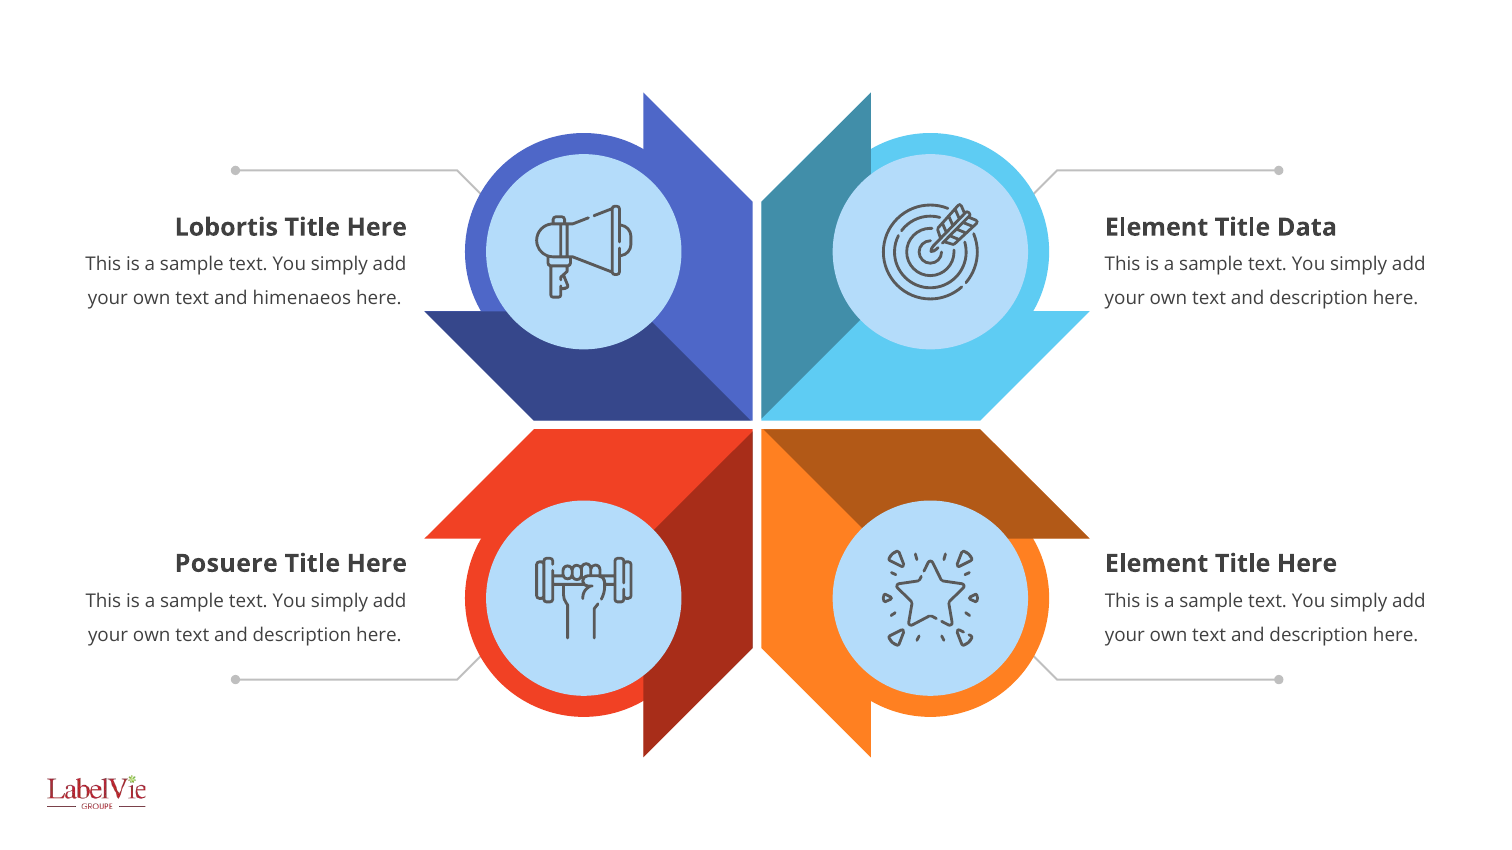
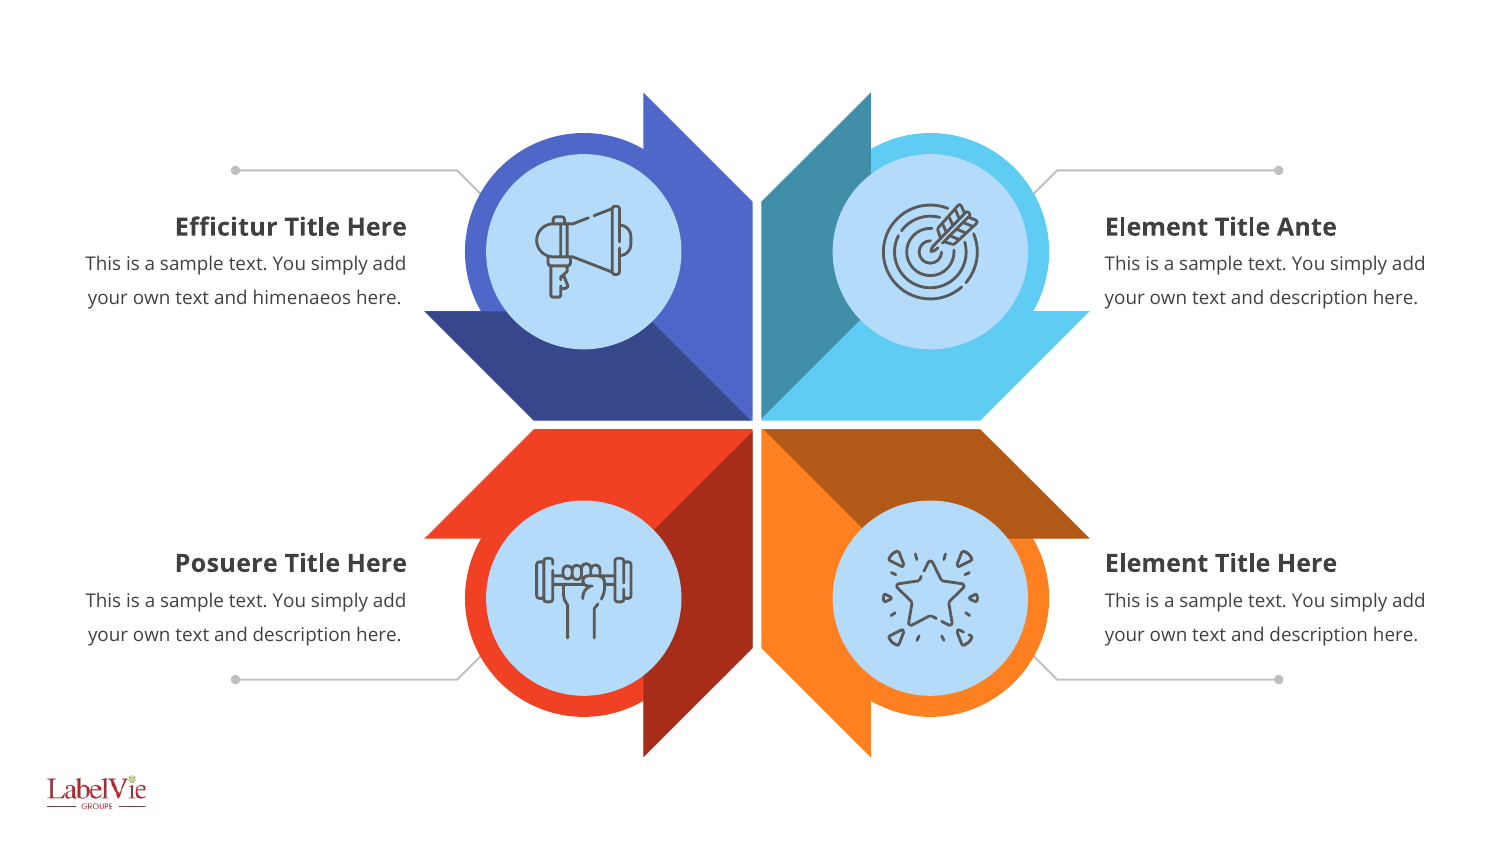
Lobortis: Lobortis -> Efficitur
Data: Data -> Ante
